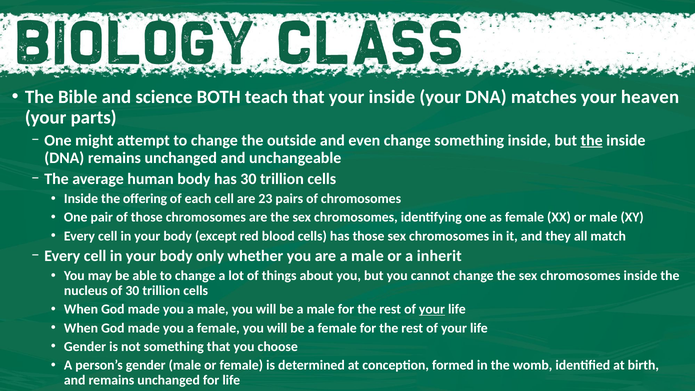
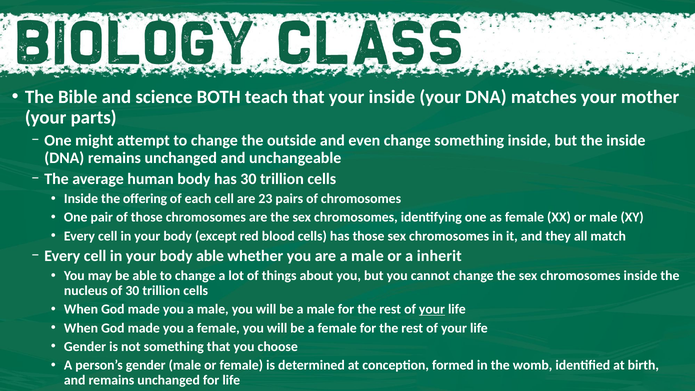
heaven: heaven -> mother
the at (592, 140) underline: present -> none
body only: only -> able
